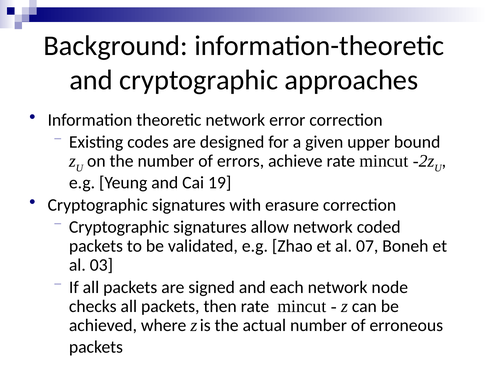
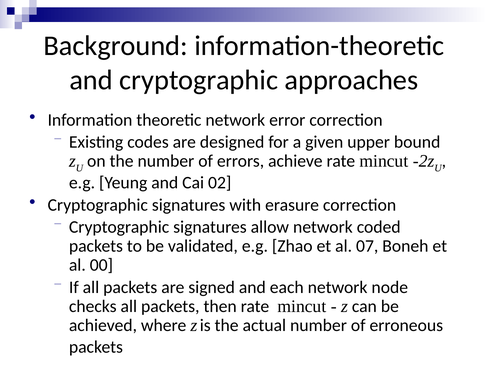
19: 19 -> 02
03: 03 -> 00
